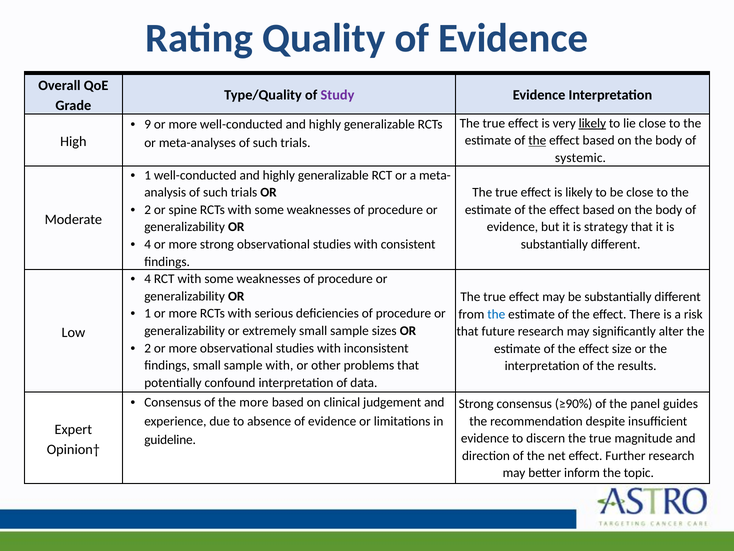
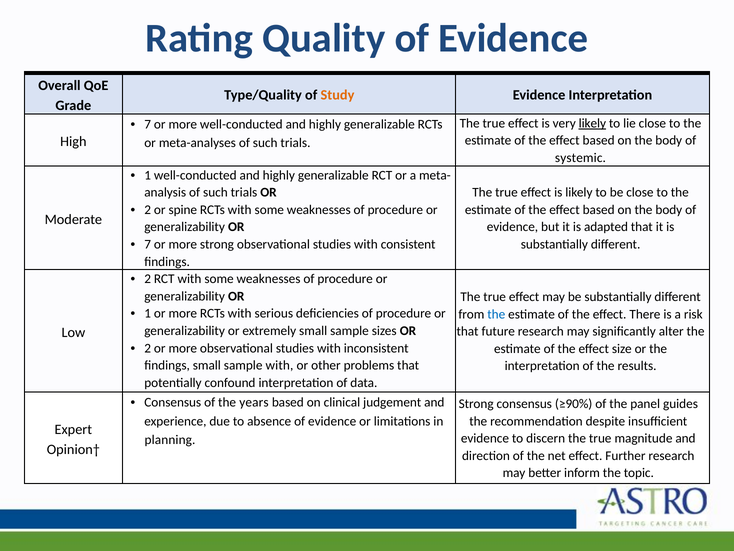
Study colour: purple -> orange
9 at (148, 124): 9 -> 7
the at (537, 140) underline: present -> none
strategy: strategy -> adapted
4 at (148, 244): 4 -> 7
4 at (148, 279): 4 -> 2
the more: more -> years
guideline: guideline -> planning
